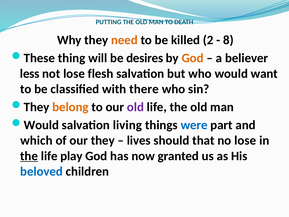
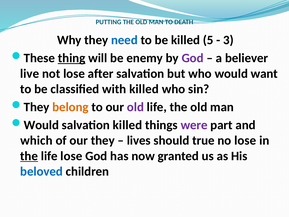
need colour: orange -> blue
2: 2 -> 5
8: 8 -> 3
thing underline: none -> present
desires: desires -> enemy
God at (193, 58) colour: orange -> purple
less: less -> live
flesh: flesh -> after
with there: there -> killed
salvation living: living -> killed
were colour: blue -> purple
that: that -> true
life play: play -> lose
